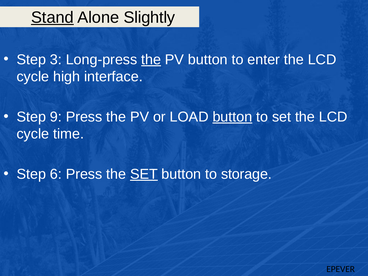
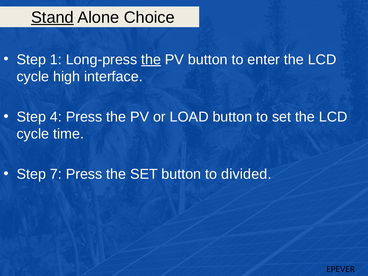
Slightly: Slightly -> Choice
3: 3 -> 1
9: 9 -> 4
button at (232, 117) underline: present -> none
6: 6 -> 7
SET at (144, 174) underline: present -> none
storage: storage -> divided
